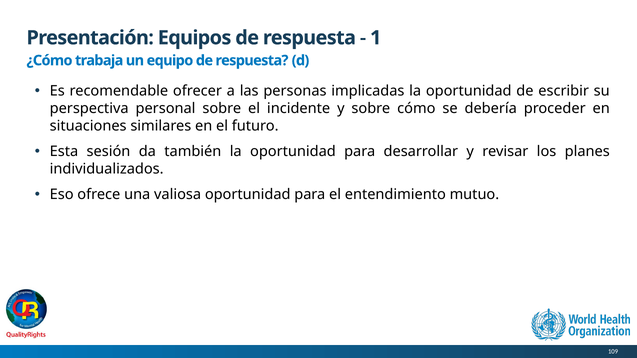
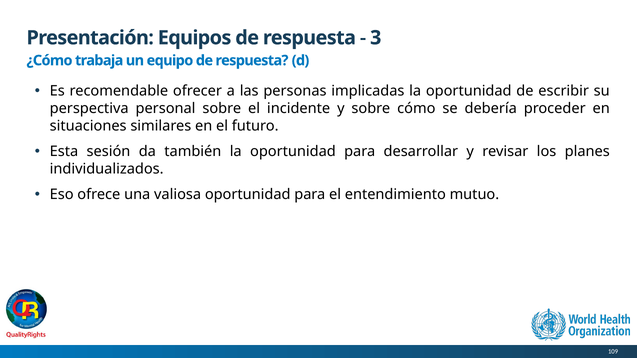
1: 1 -> 3
